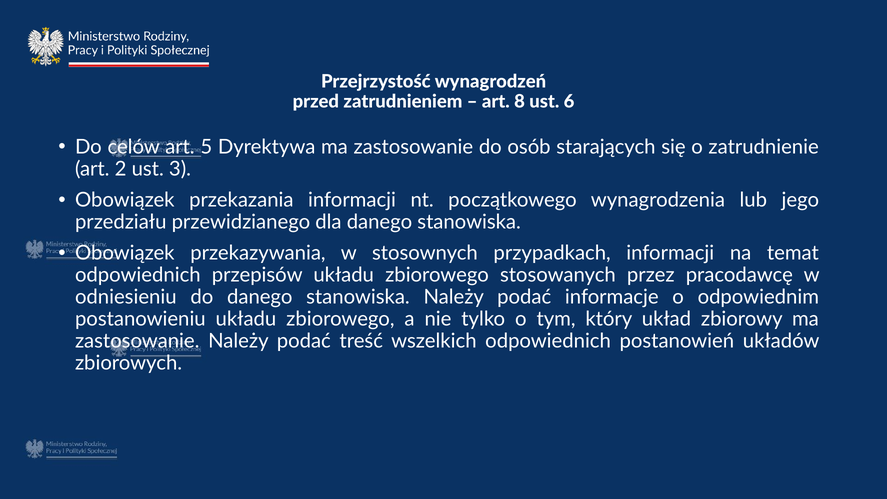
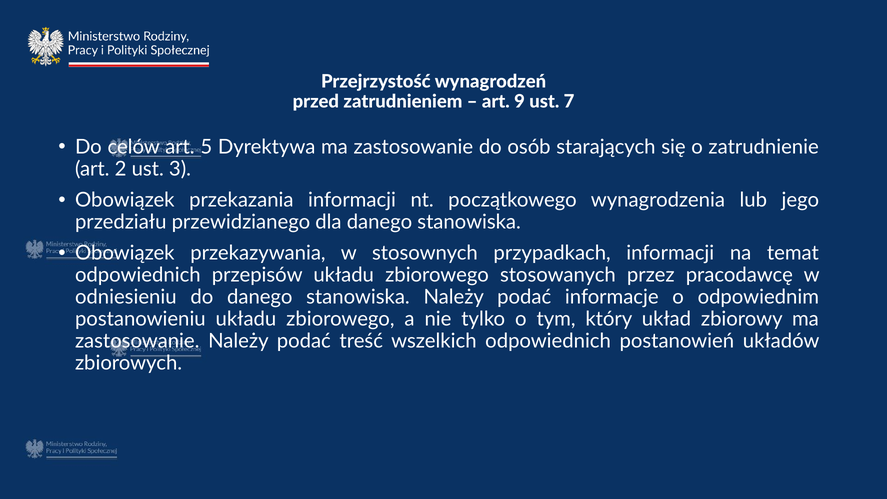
8: 8 -> 9
6: 6 -> 7
